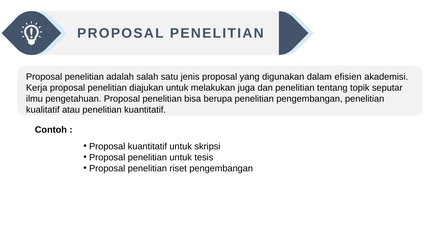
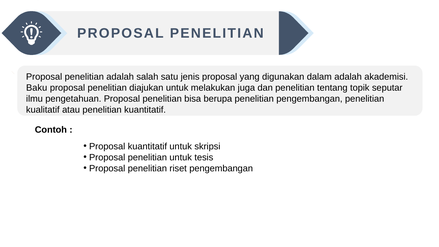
dalam efisien: efisien -> adalah
Kerja: Kerja -> Baku
